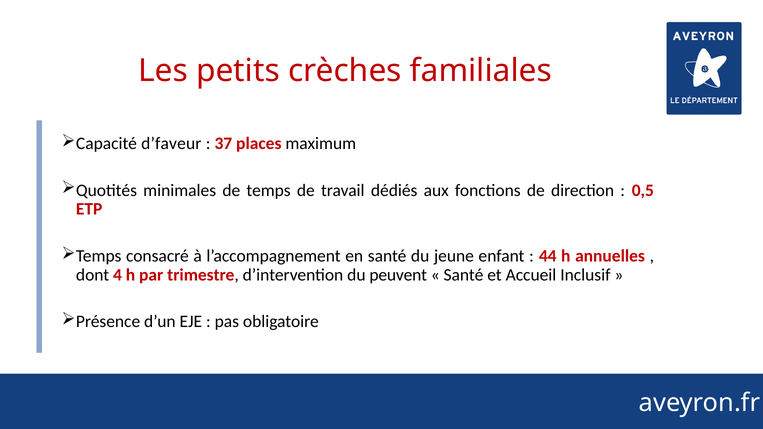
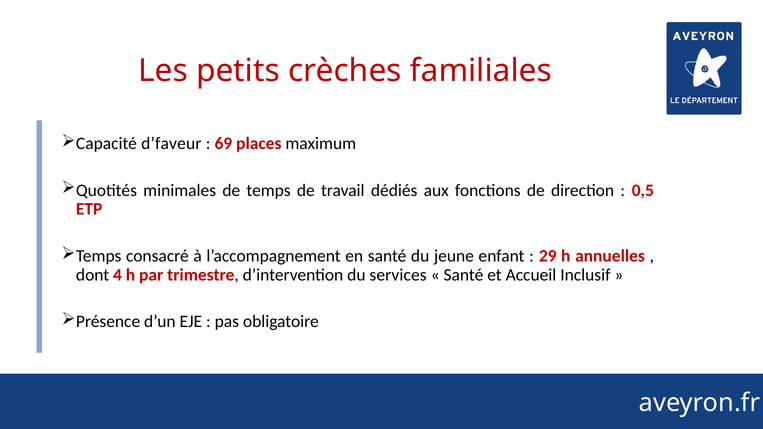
37: 37 -> 69
44: 44 -> 29
peuvent: peuvent -> services
